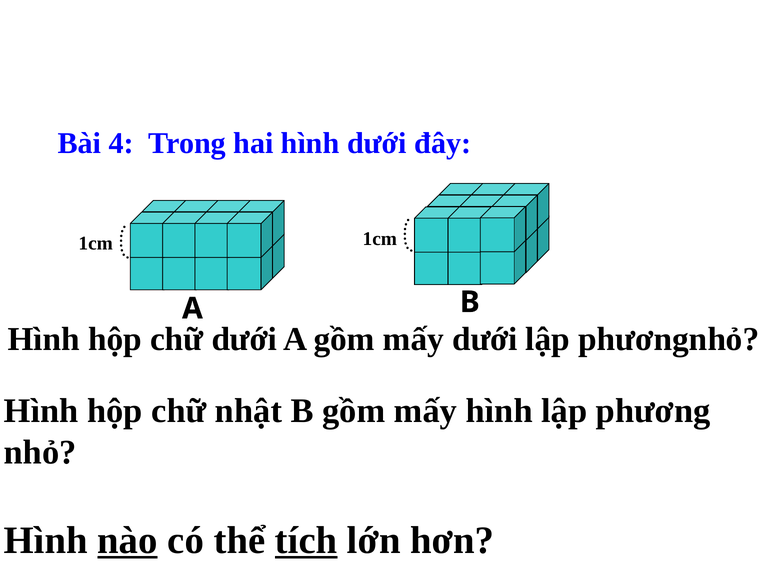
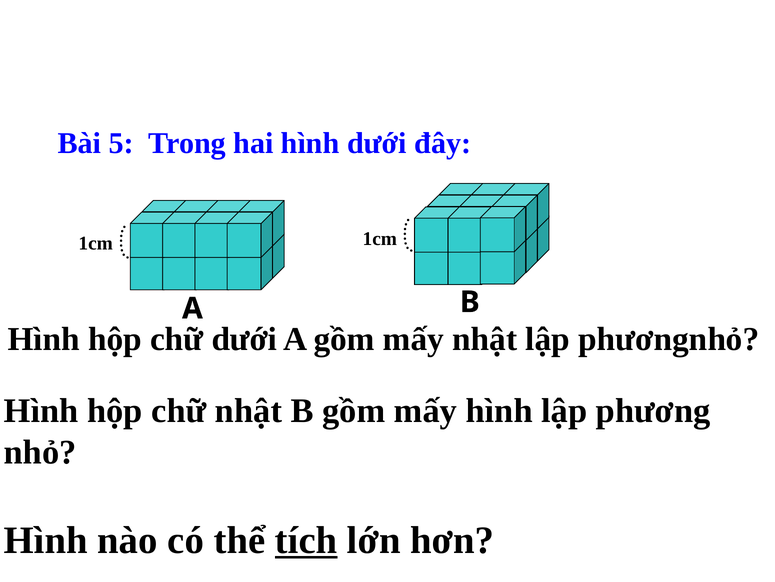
4: 4 -> 5
mấy dưới: dưới -> nhật
nào underline: present -> none
